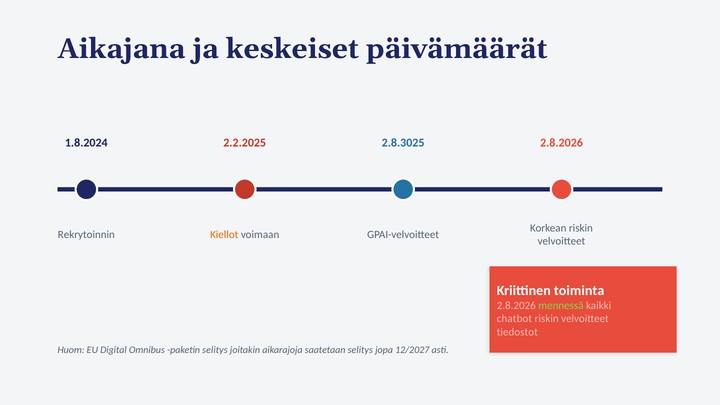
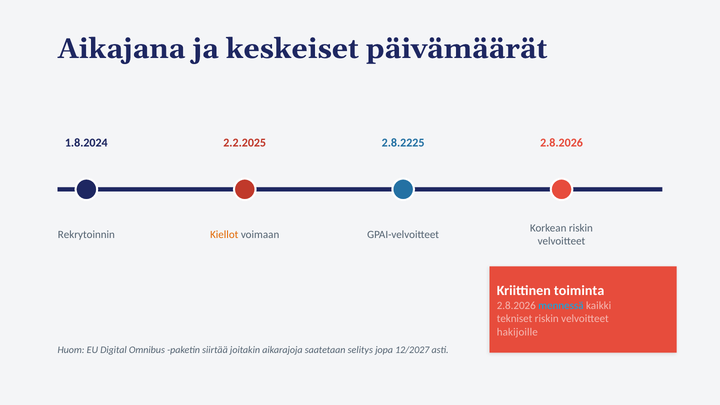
2.8.3025: 2.8.3025 -> 2.8.2225
mennessä colour: light green -> light blue
chatbot: chatbot -> tekniset
tiedostot: tiedostot -> hakijoille
paketin selitys: selitys -> siirtää
